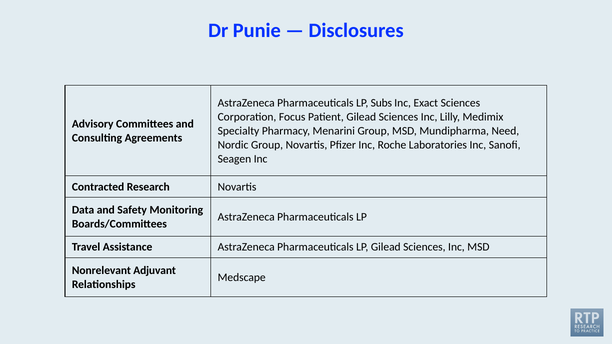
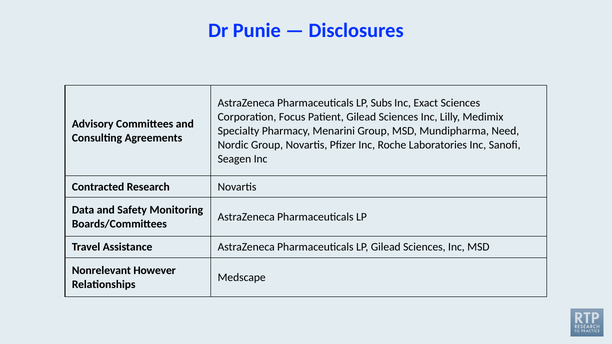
Adjuvant: Adjuvant -> However
